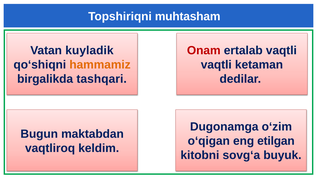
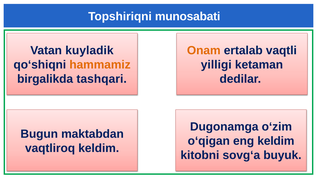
muhtasham: muhtasham -> munosabati
Onam colour: red -> orange
vaqtli at (216, 65): vaqtli -> yilligi
eng etilgan: etilgan -> keldim
